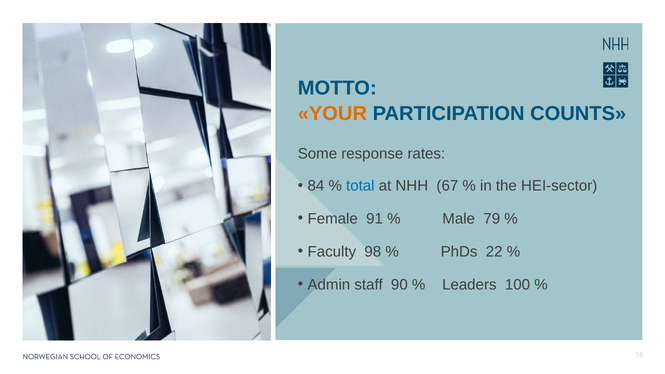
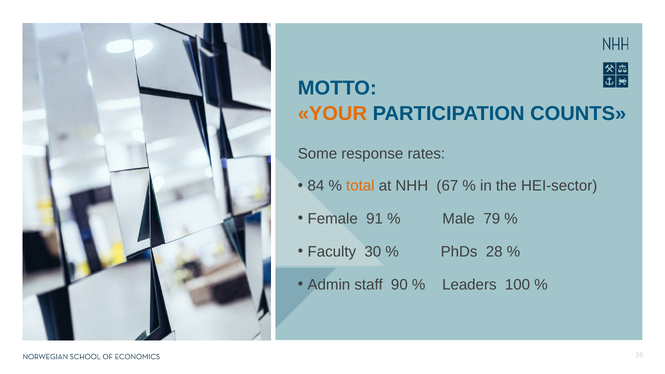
total colour: blue -> orange
98: 98 -> 30
22: 22 -> 28
